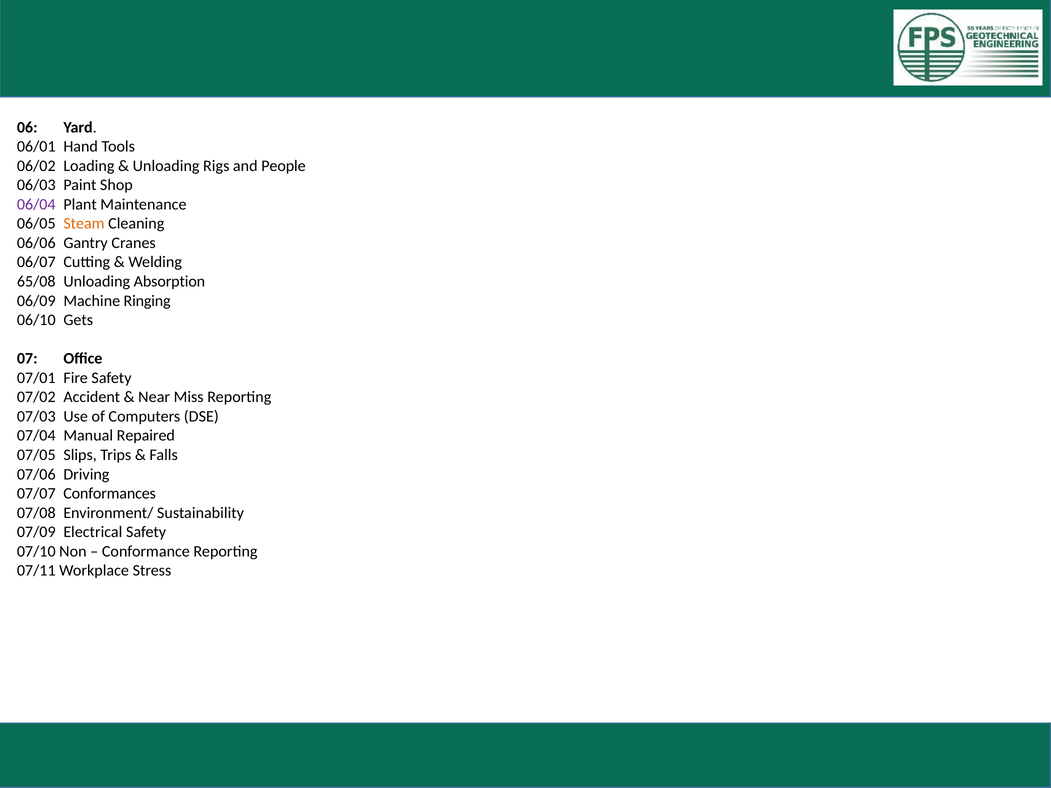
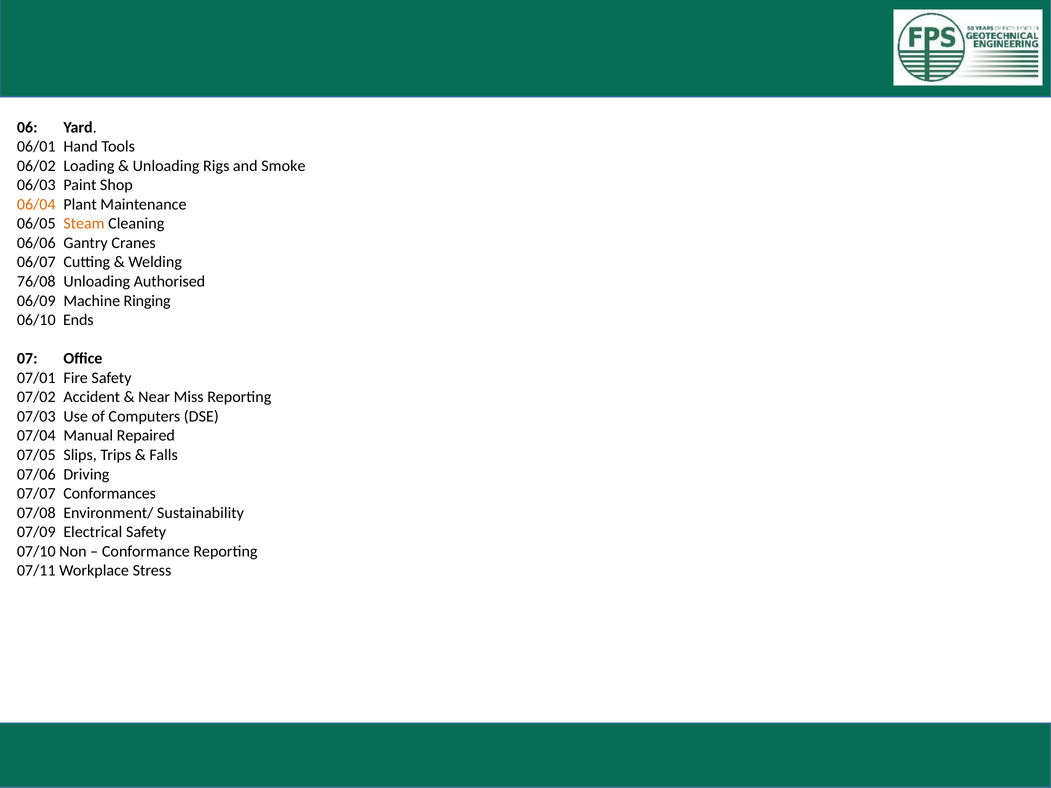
People: People -> Smoke
06/04 colour: purple -> orange
65/08: 65/08 -> 76/08
Absorption: Absorption -> Authorised
Gets: Gets -> Ends
